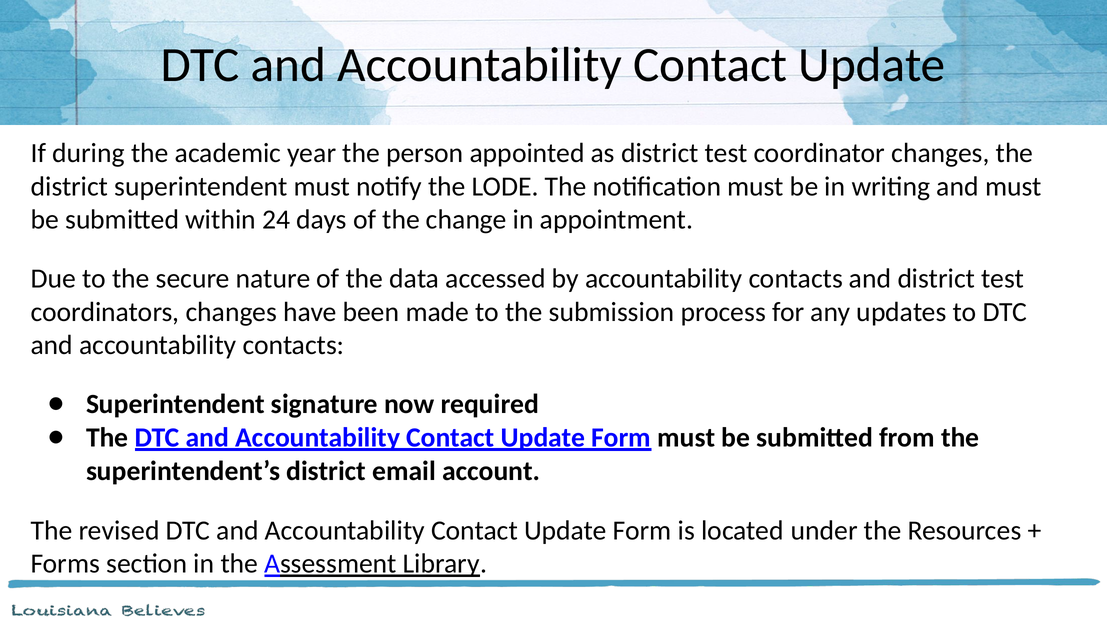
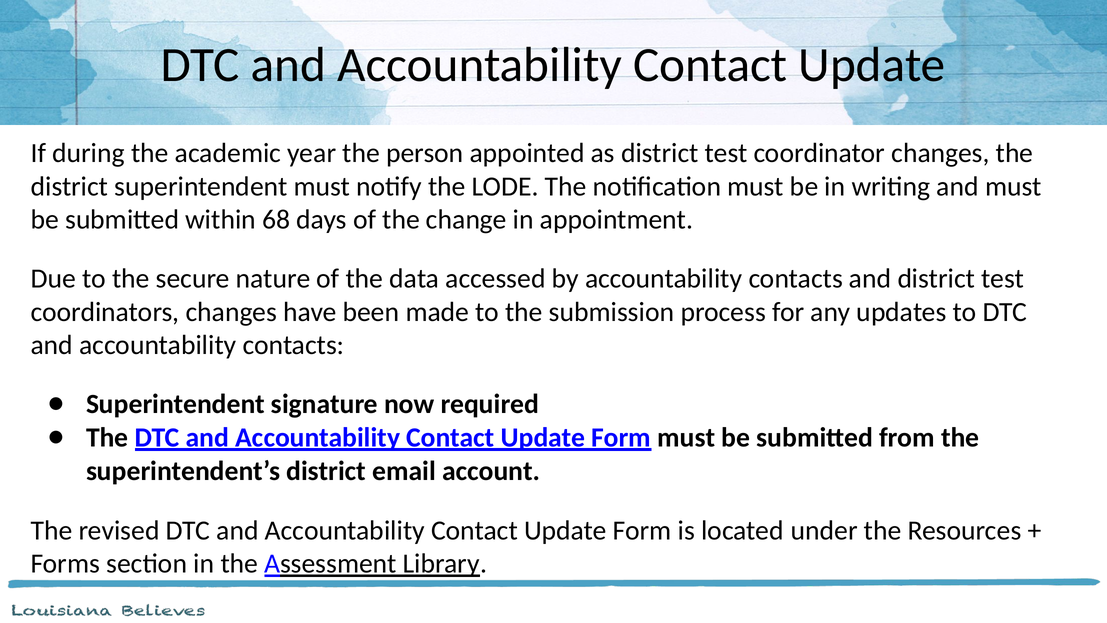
24: 24 -> 68
